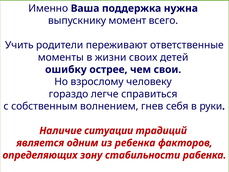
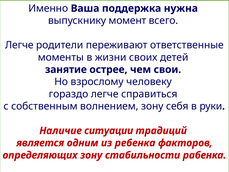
Учить at (19, 45): Учить -> Легче
ошибку: ошибку -> занятие
волнением гнев: гнев -> зону
